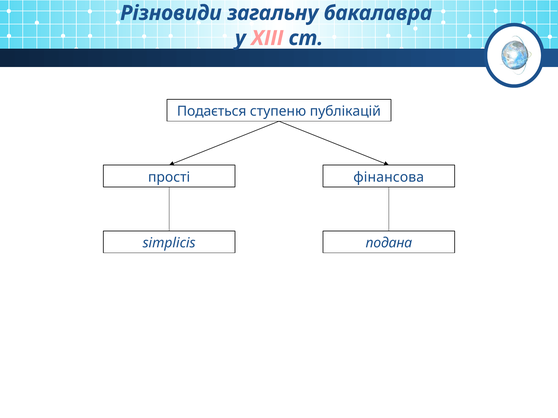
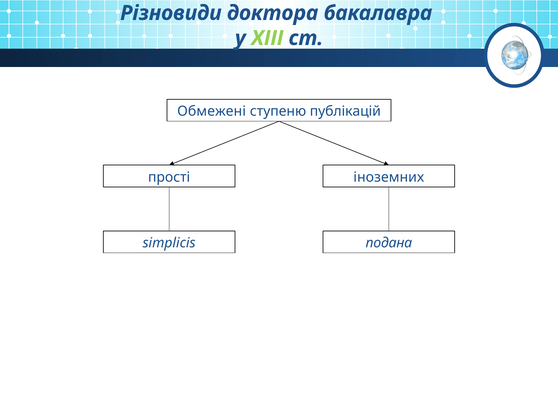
загальну: загальну -> доктора
ХІІІ colour: pink -> light green
Подається: Подається -> Обмежені
фінансова: фінансова -> іноземних
